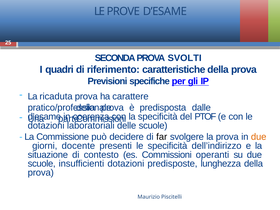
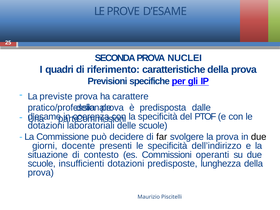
SVOLTI: SVOLTI -> NUCLEI
ricaduta: ricaduta -> previste
due at (259, 137) colour: orange -> black
